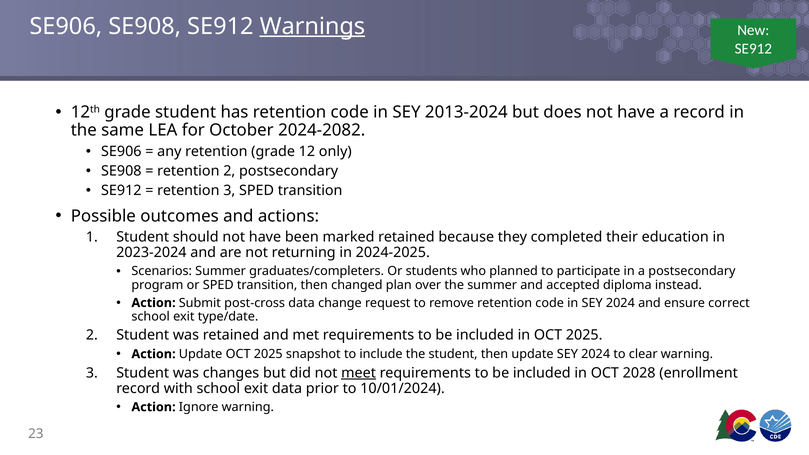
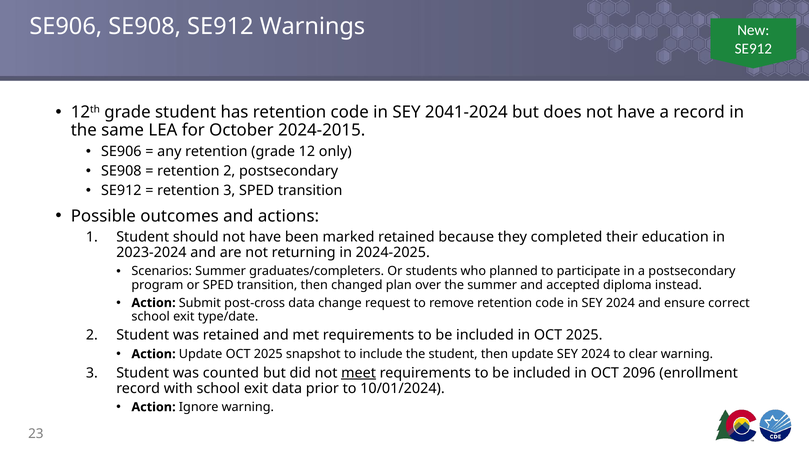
Warnings underline: present -> none
2013-2024: 2013-2024 -> 2041-2024
2024-2082: 2024-2082 -> 2024-2015
changes: changes -> counted
2028: 2028 -> 2096
